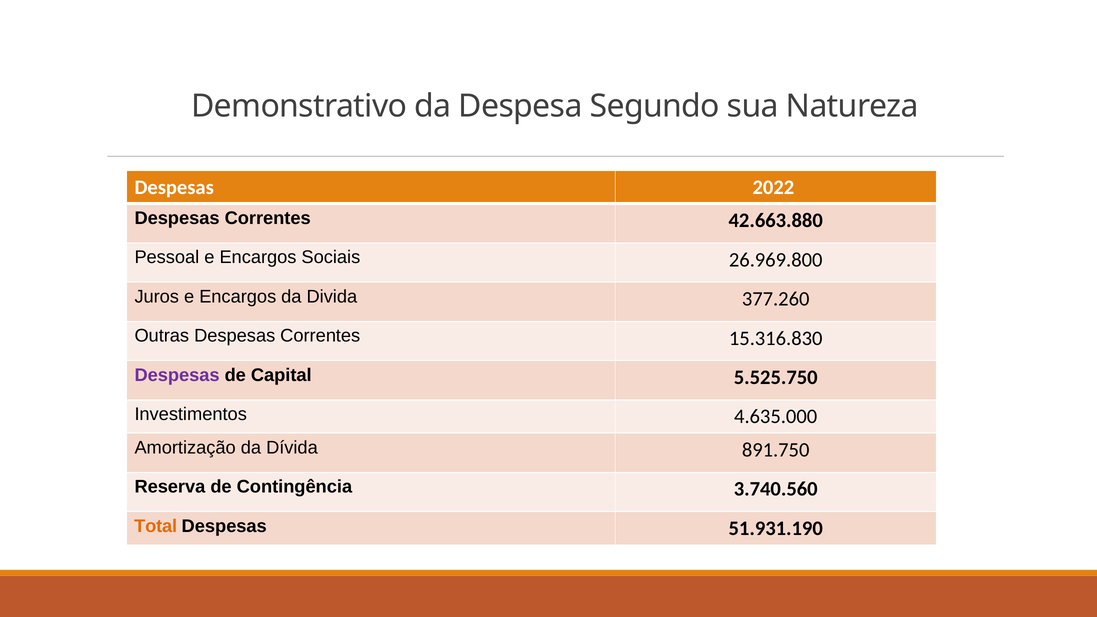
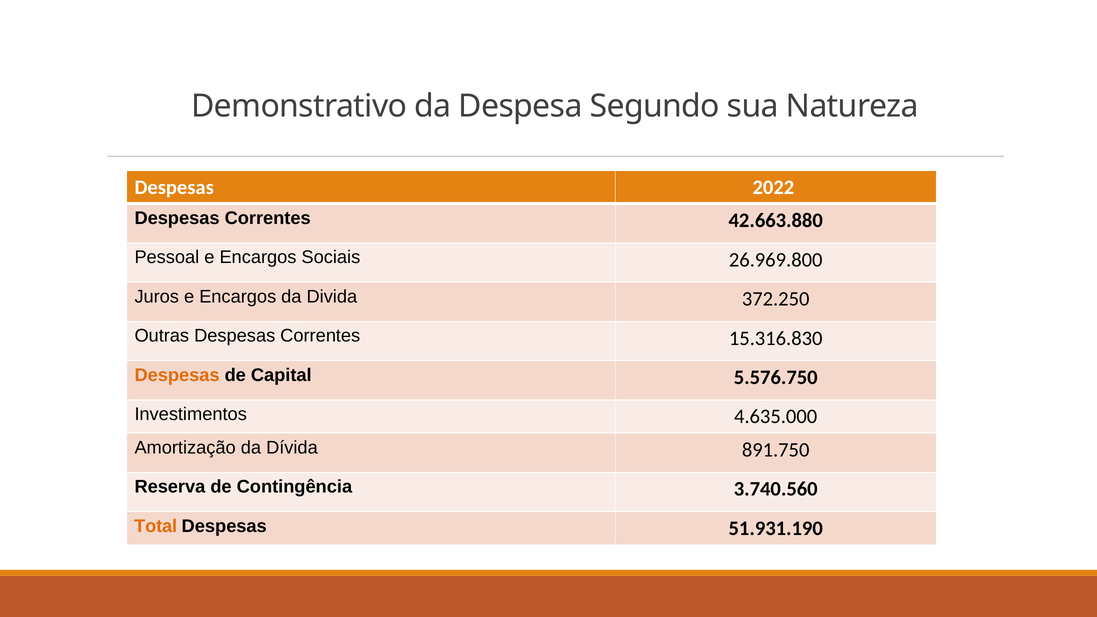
377.260: 377.260 -> 372.250
Despesas at (177, 375) colour: purple -> orange
5.525.750: 5.525.750 -> 5.576.750
